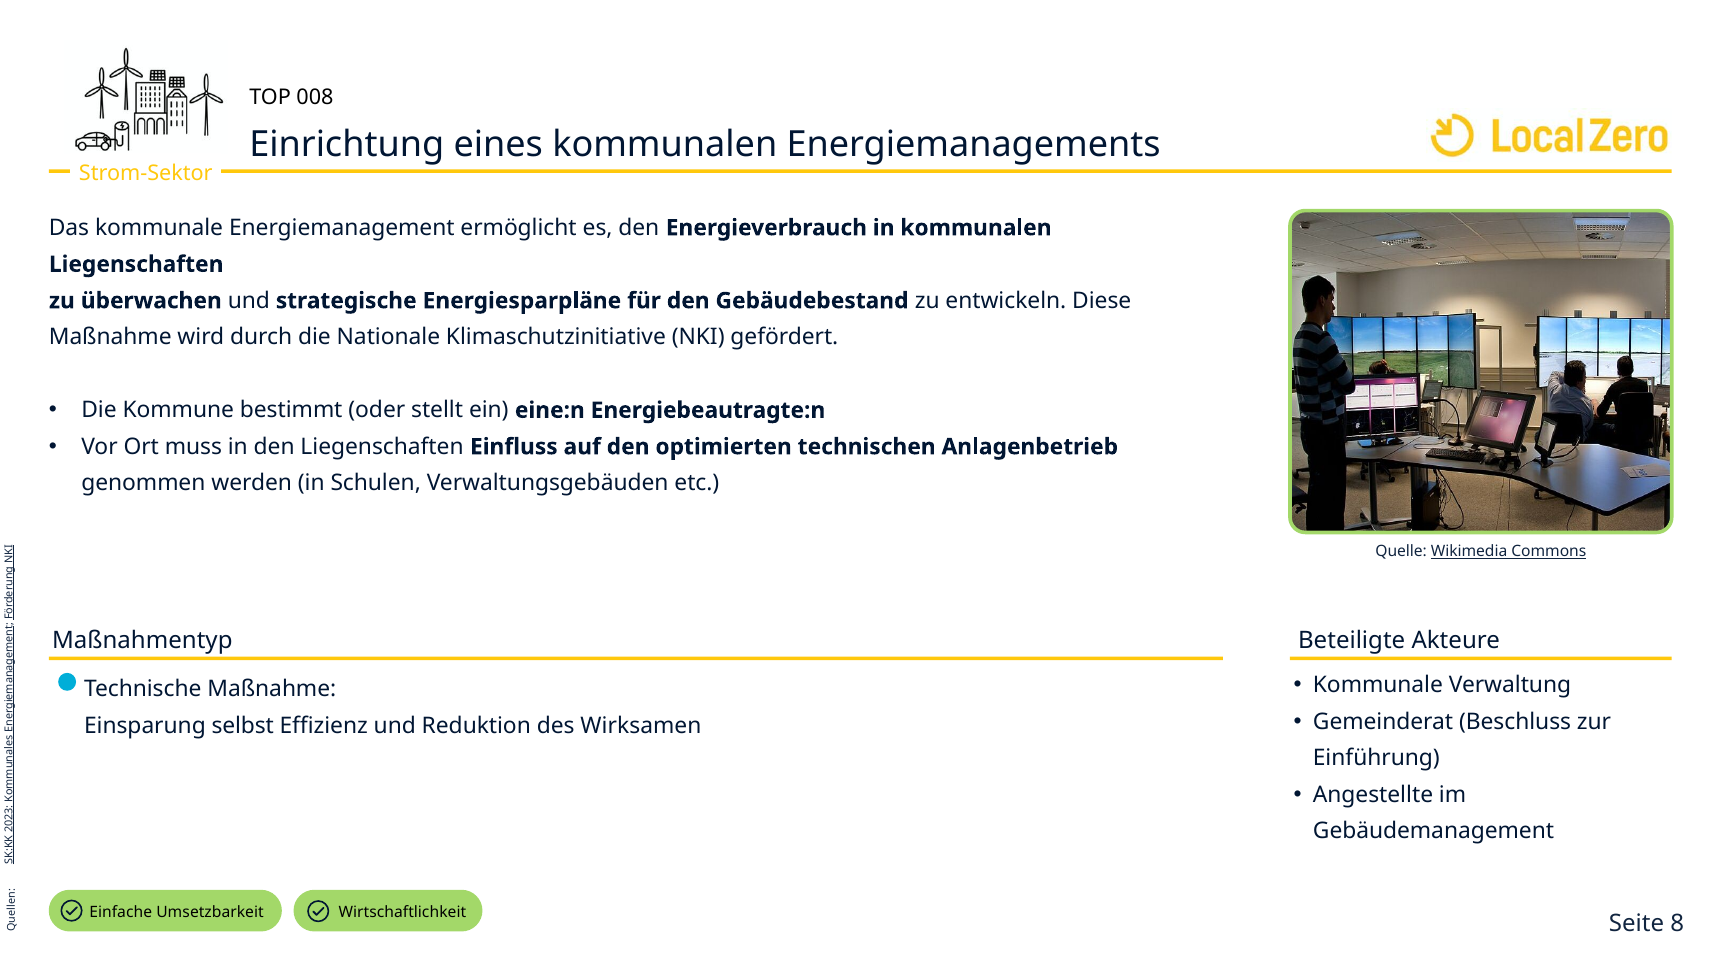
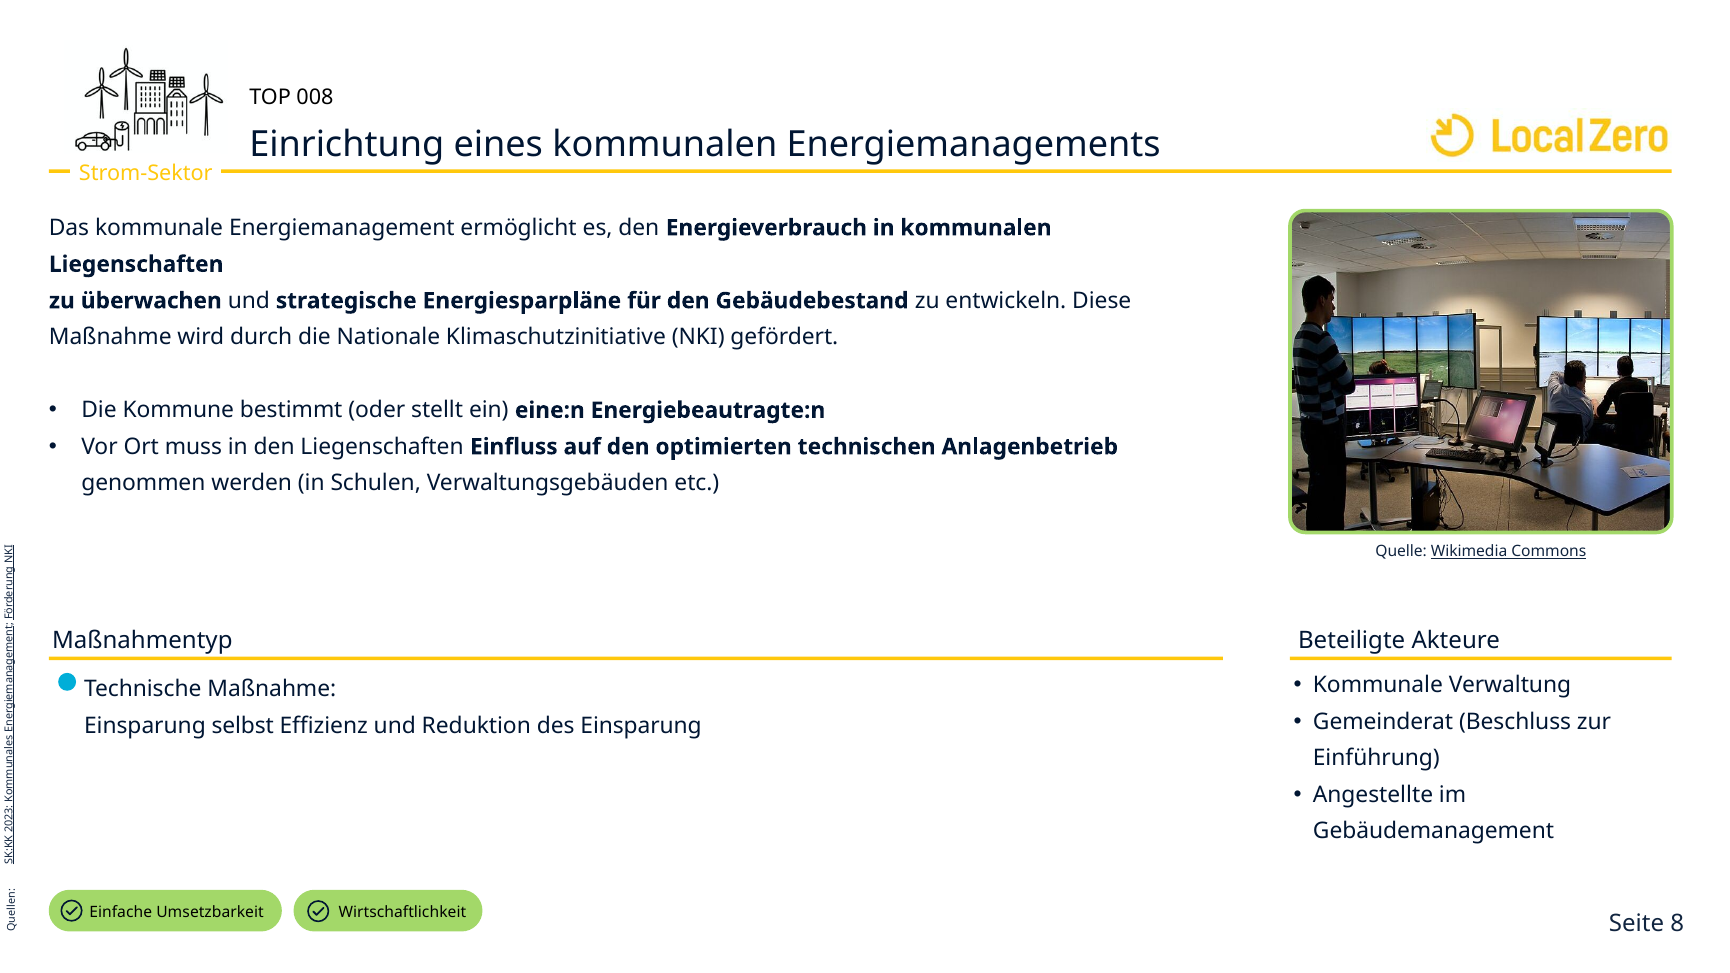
des Wirksamen: Wirksamen -> Einsparung
